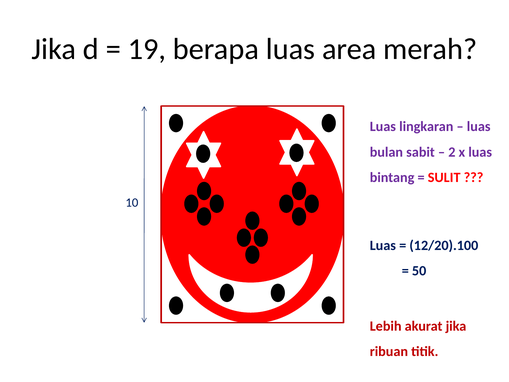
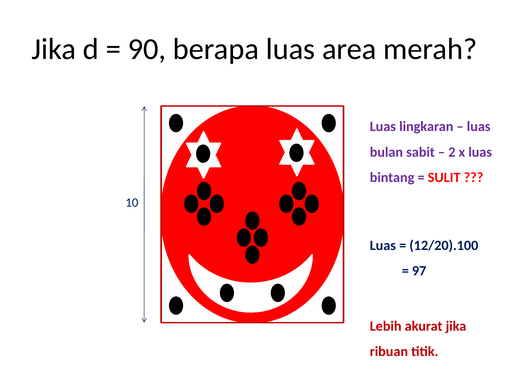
19: 19 -> 90
50: 50 -> 97
